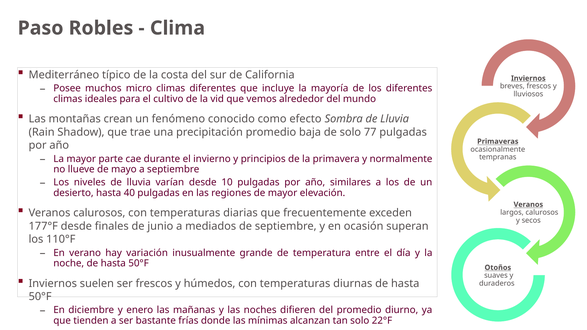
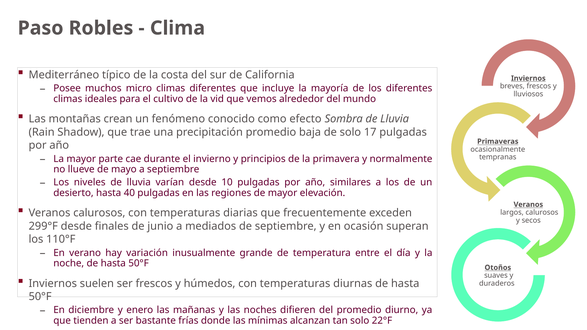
77: 77 -> 17
177°F: 177°F -> 299°F
